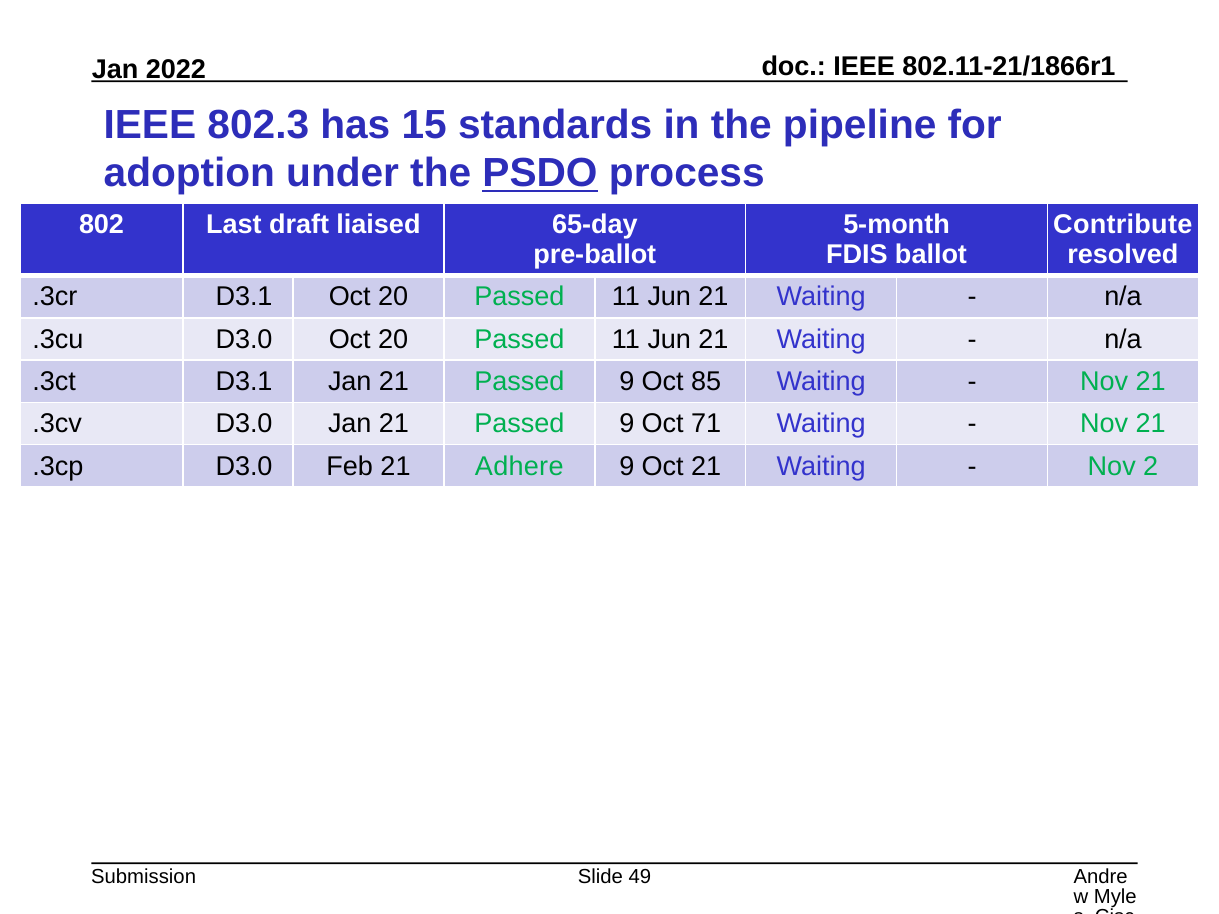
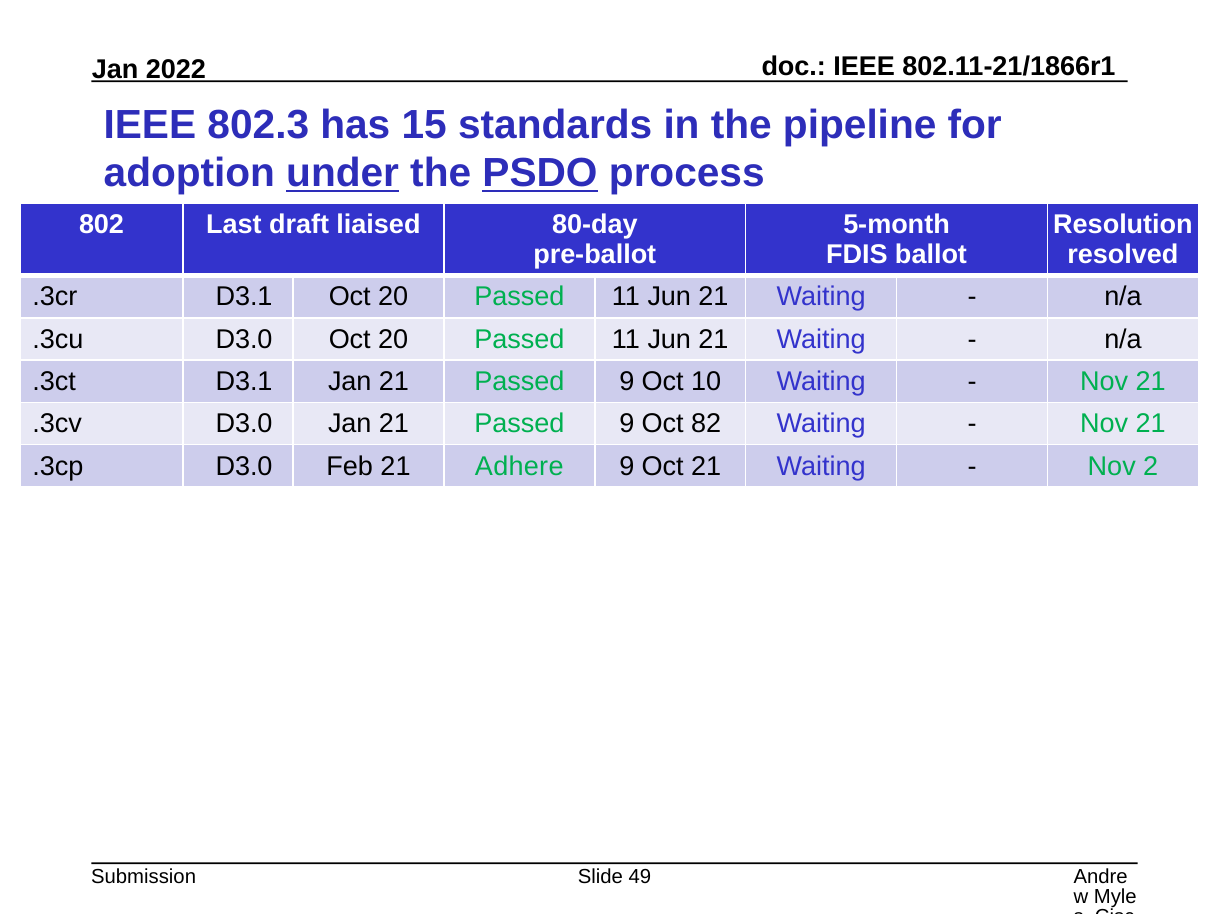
under underline: none -> present
65-day: 65-day -> 80-day
Contribute: Contribute -> Resolution
85: 85 -> 10
71: 71 -> 82
